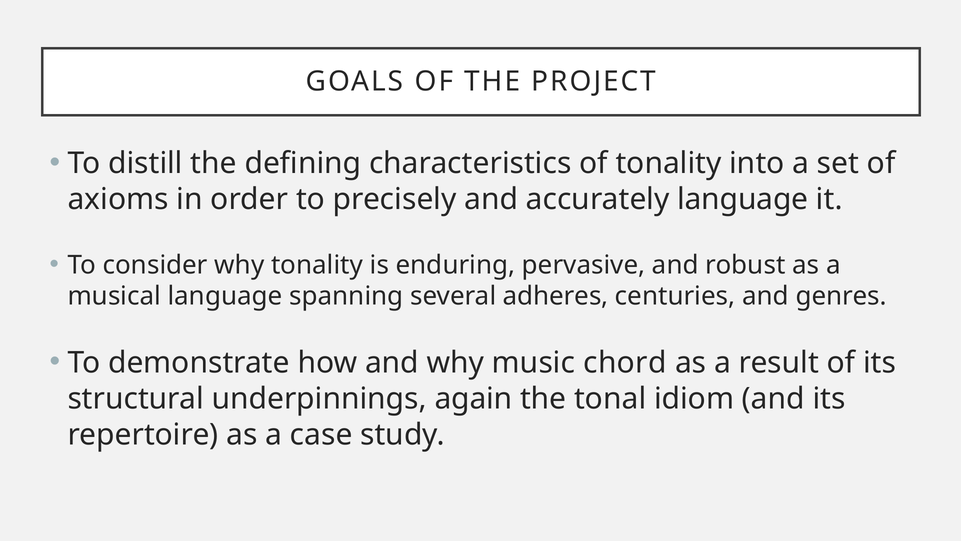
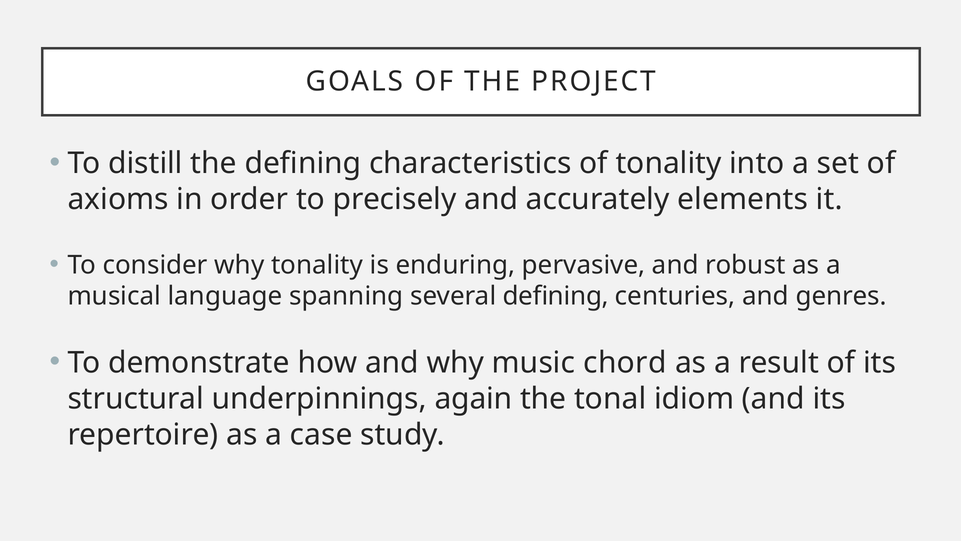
accurately language: language -> elements
several adheres: adheres -> defining
